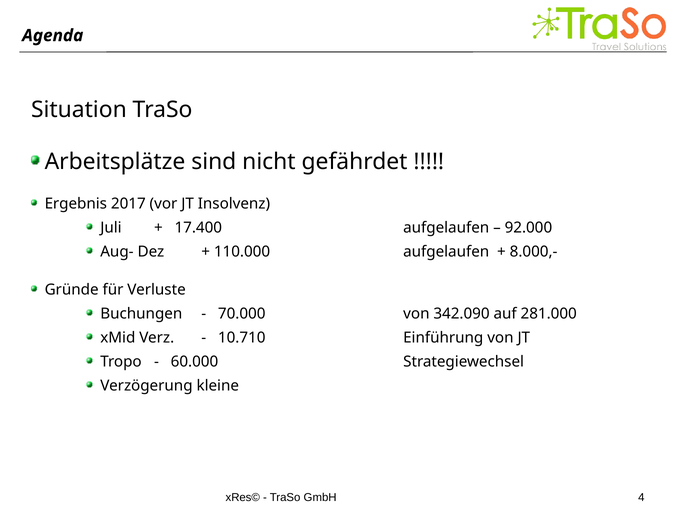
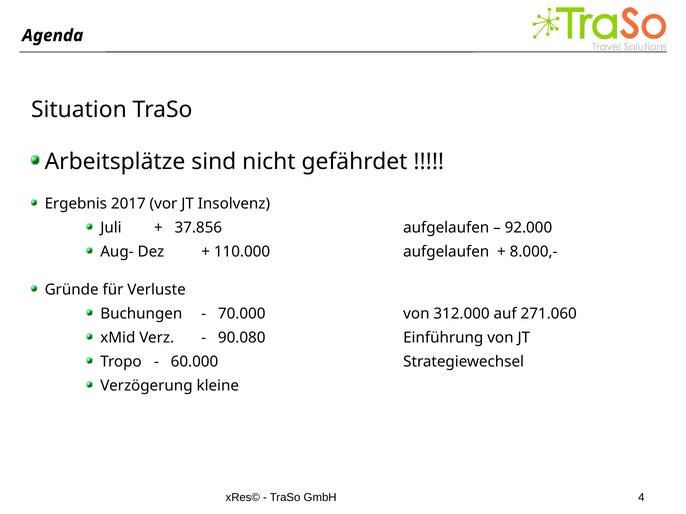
17.400: 17.400 -> 37.856
342.090: 342.090 -> 312.000
281.000: 281.000 -> 271.060
10.710: 10.710 -> 90.080
